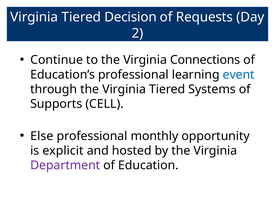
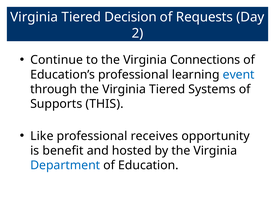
CELL: CELL -> THIS
Else: Else -> Like
monthly: monthly -> receives
explicit: explicit -> benefit
Department colour: purple -> blue
